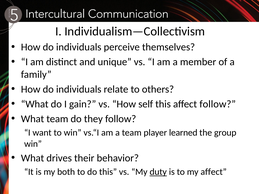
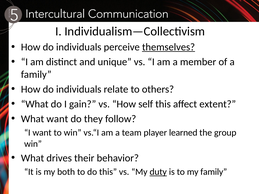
themselves underline: none -> present
affect follow: follow -> extent
What team: team -> want
my affect: affect -> family
